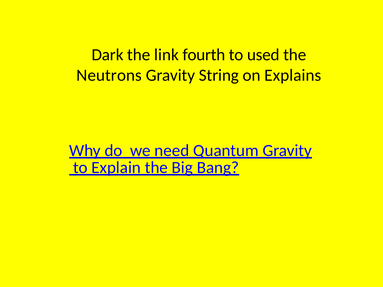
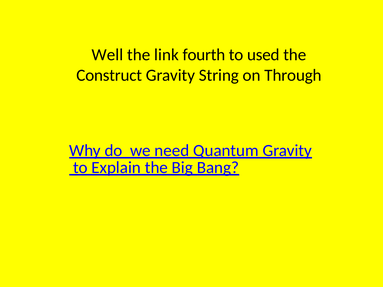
Dark: Dark -> Well
Neutrons: Neutrons -> Construct
Explains: Explains -> Through
